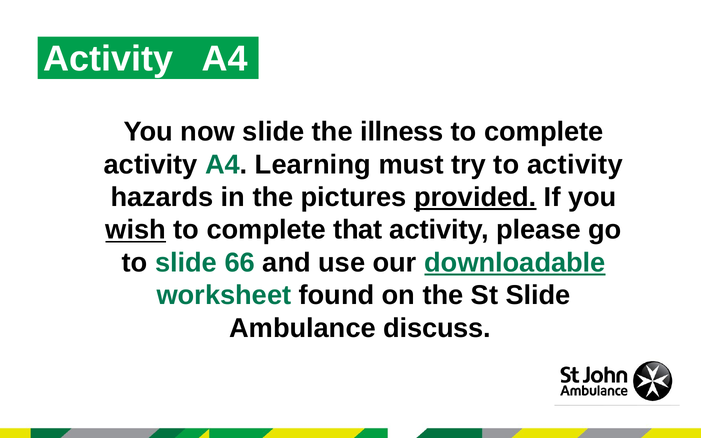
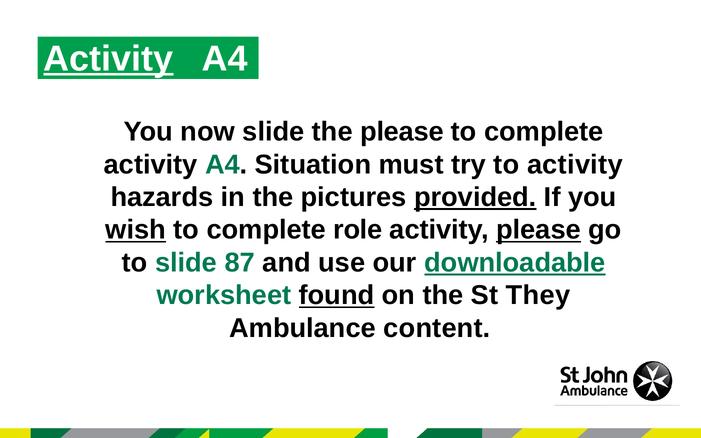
Activity at (108, 59) underline: none -> present
the illness: illness -> please
Learning: Learning -> Situation
that: that -> role
please at (539, 230) underline: none -> present
66: 66 -> 87
found underline: none -> present
St Slide: Slide -> They
discuss: discuss -> content
